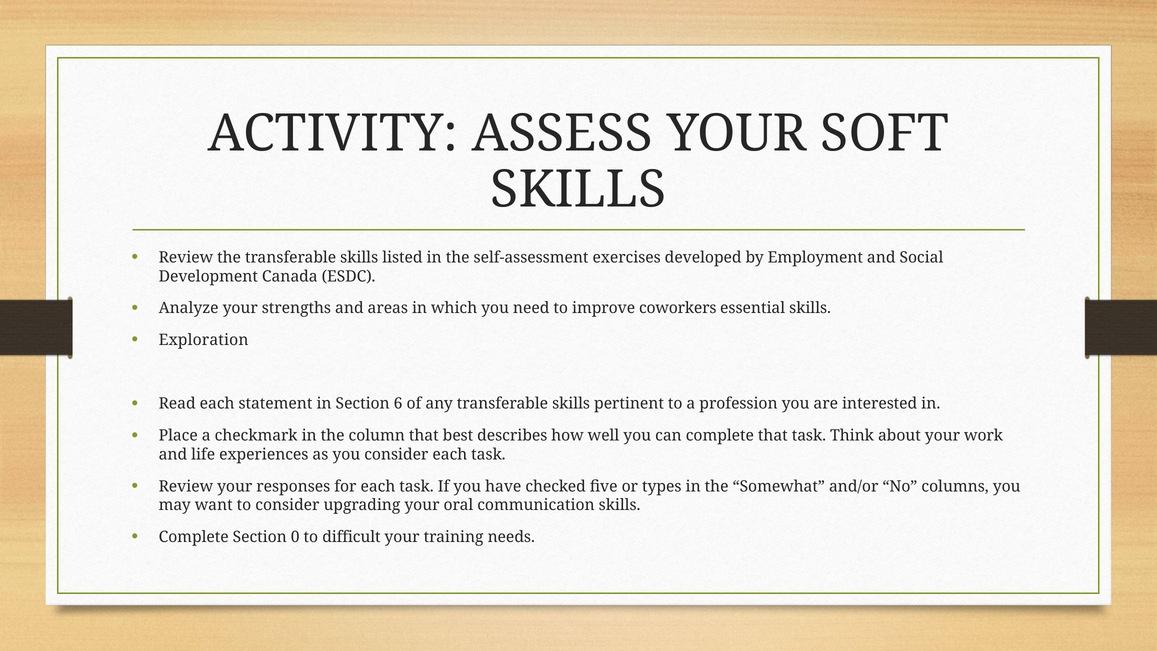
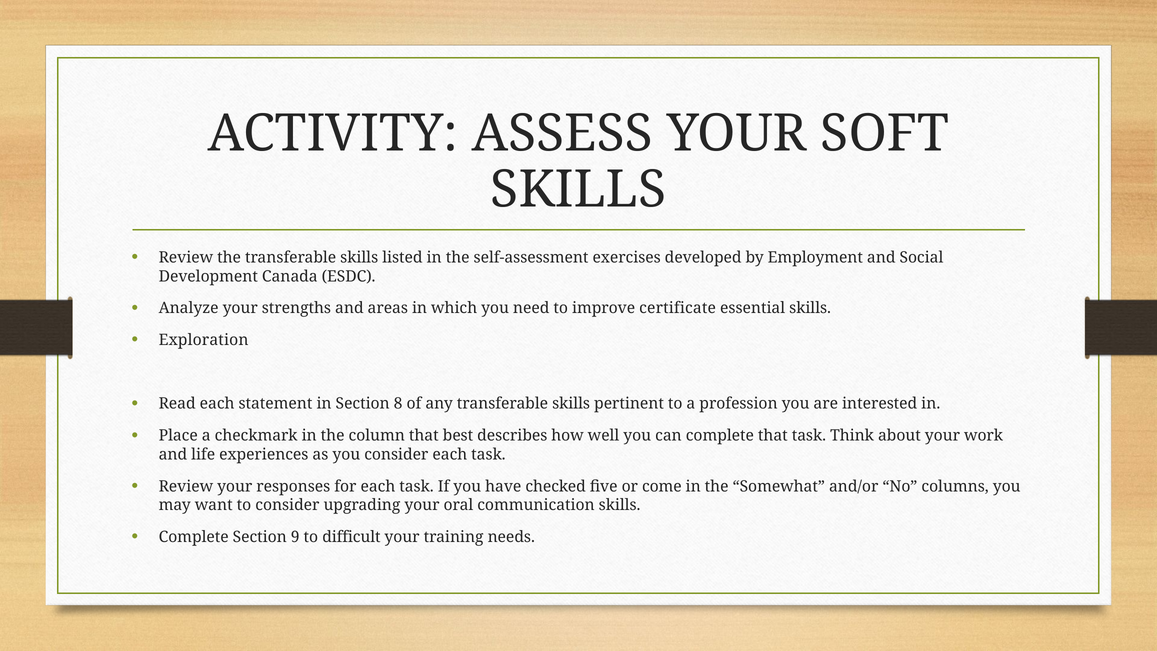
coworkers: coworkers -> certificate
6: 6 -> 8
types: types -> come
0: 0 -> 9
